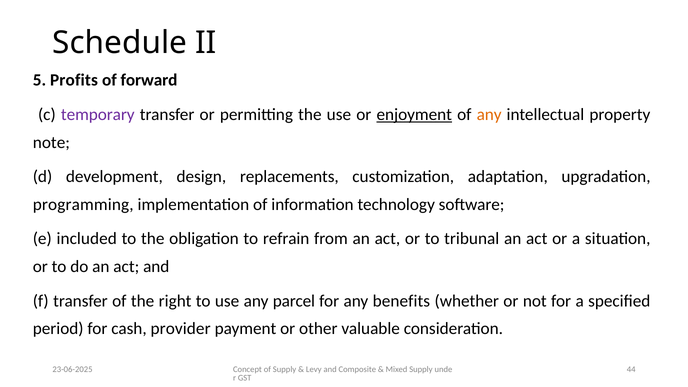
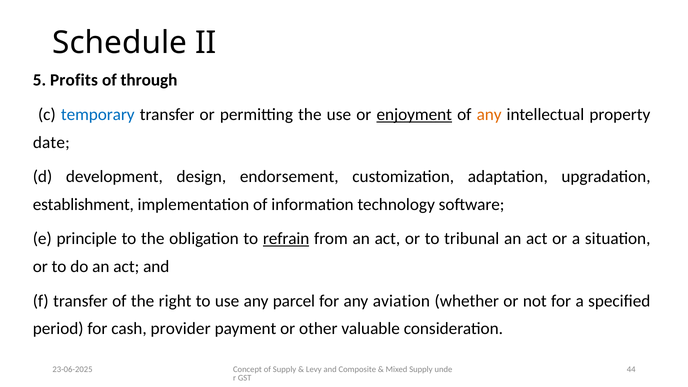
forward: forward -> through
temporary colour: purple -> blue
note: note -> date
replacements: replacements -> endorsement
programming: programming -> establishment
included: included -> principle
refrain underline: none -> present
benefits: benefits -> aviation
